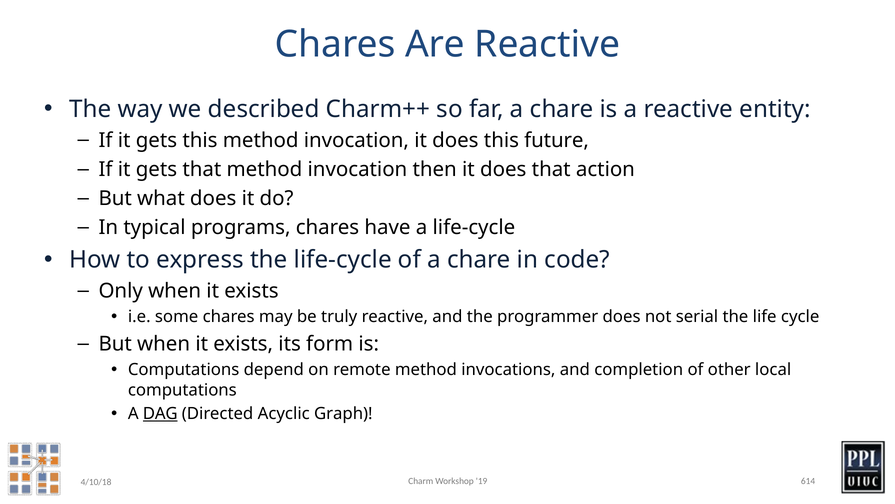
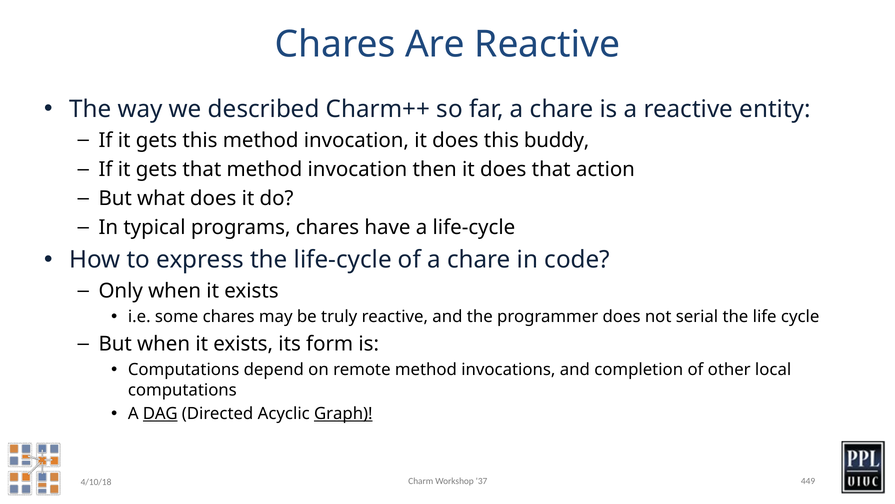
future: future -> buddy
Graph underline: none -> present
19: 19 -> 37
614: 614 -> 449
